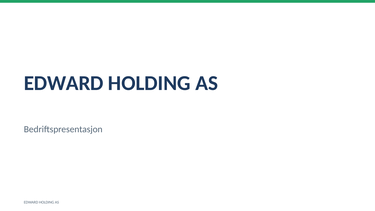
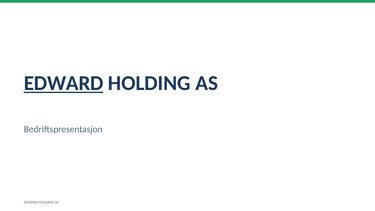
EDWARD at (64, 83) underline: none -> present
